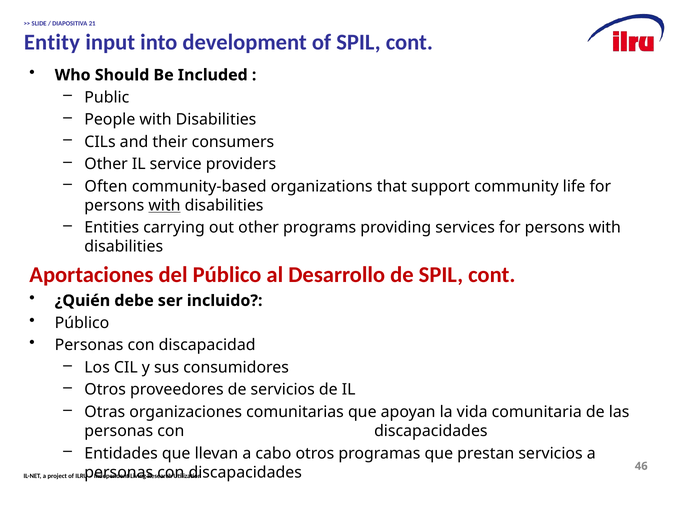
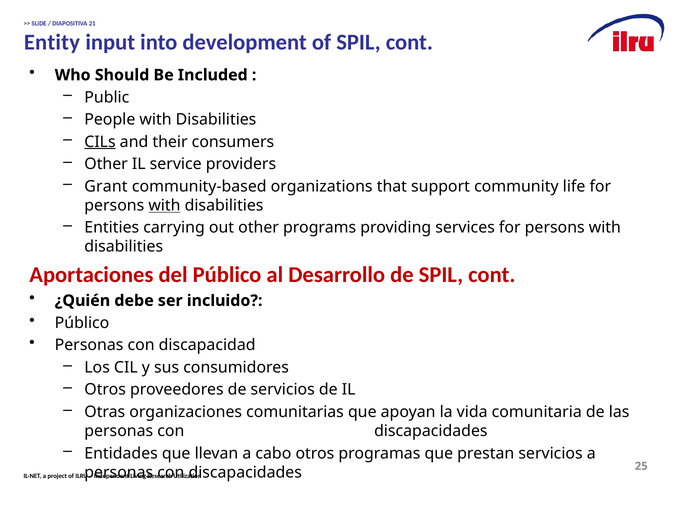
CILs underline: none -> present
Often: Often -> Grant
46: 46 -> 25
